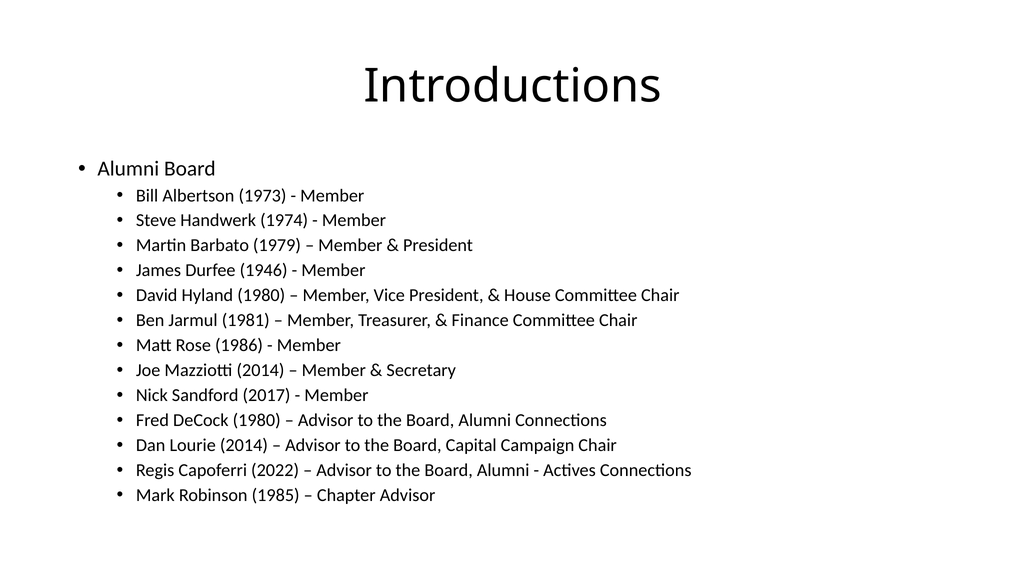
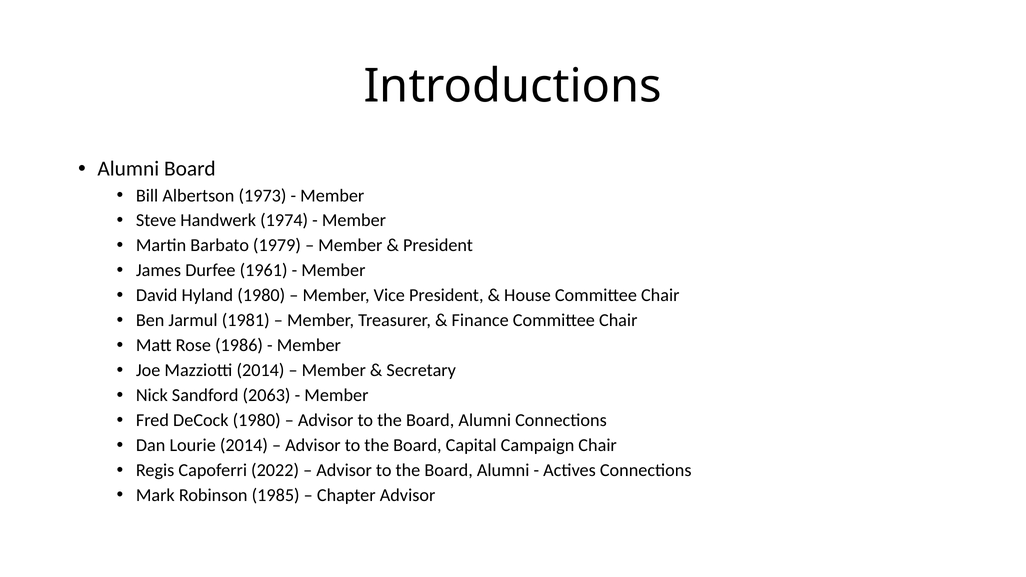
1946: 1946 -> 1961
2017: 2017 -> 2063
